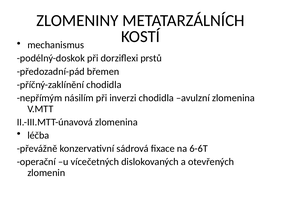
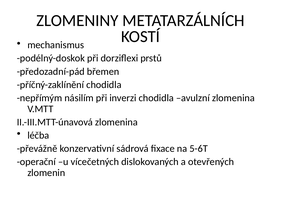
6-6T: 6-6T -> 5-6T
